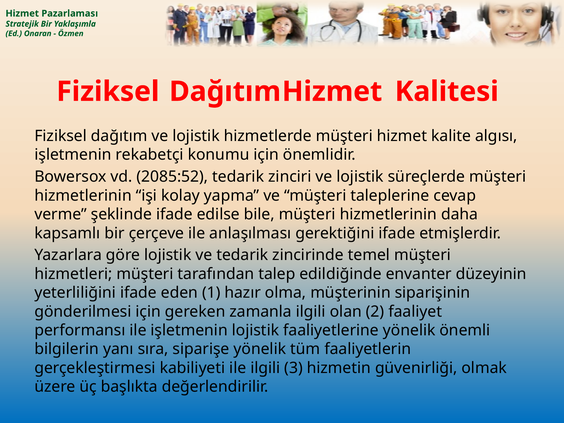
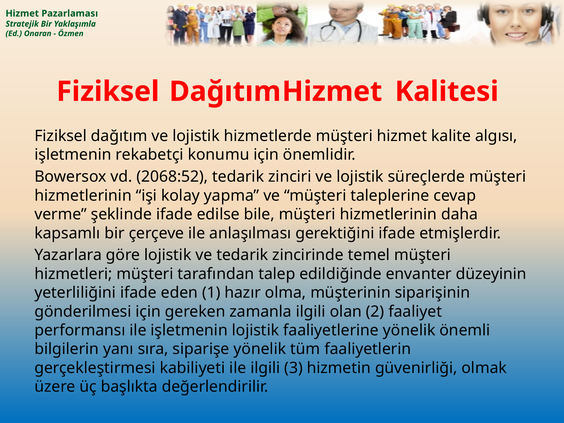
2085:52: 2085:52 -> 2068:52
